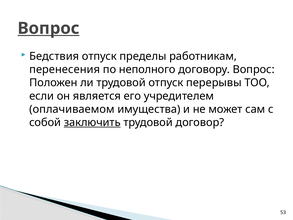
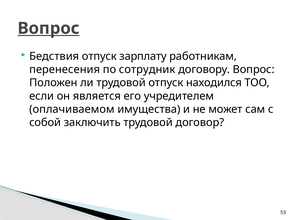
пределы: пределы -> зарплату
неполного: неполного -> сотрудник
перерывы: перерывы -> находился
заключить underline: present -> none
